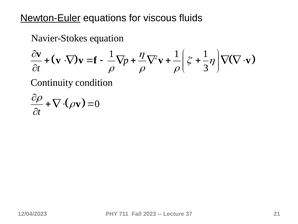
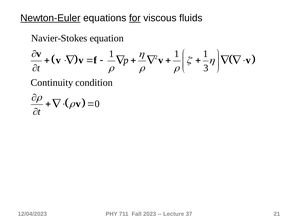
for underline: none -> present
